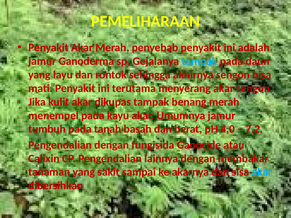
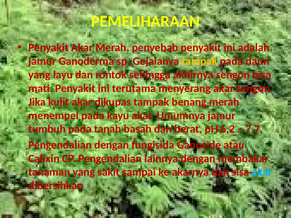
tampak at (199, 61) colour: light blue -> yellow
4,0: 4,0 -> 6,2
7,2: 7,2 -> 7,7
